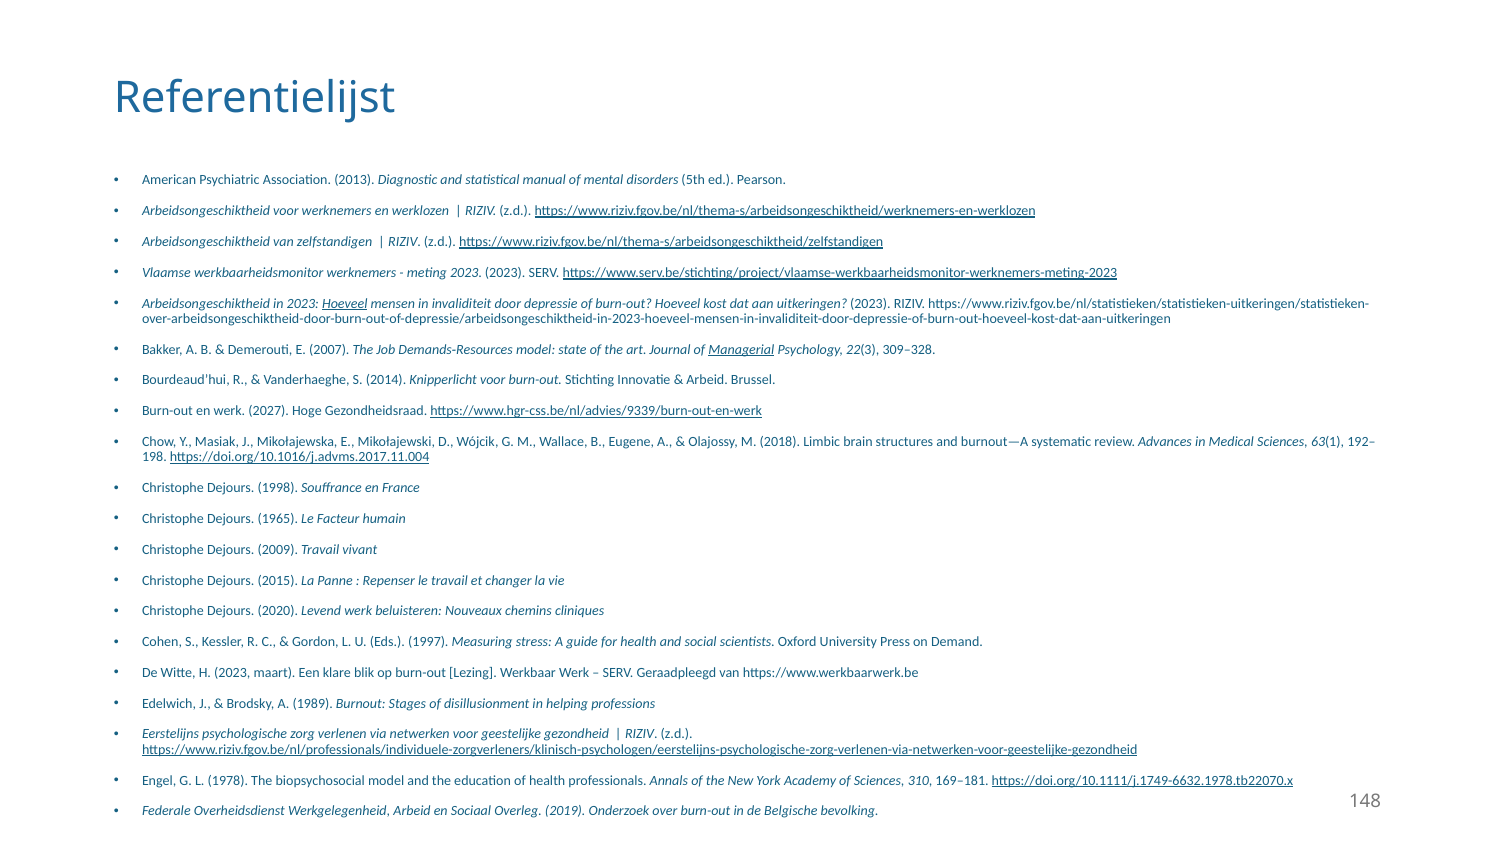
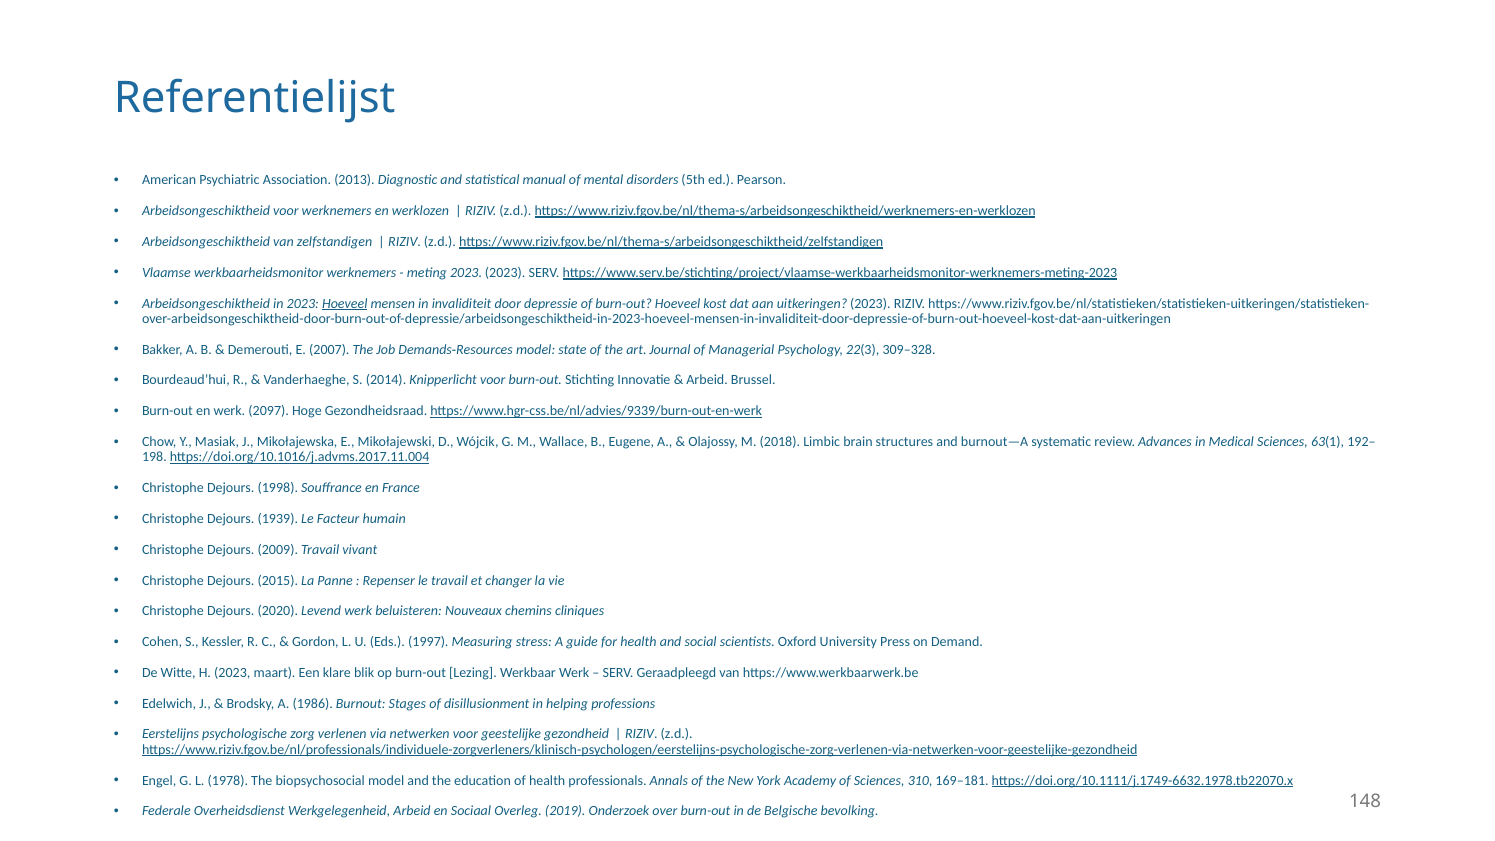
Managerial underline: present -> none
2027: 2027 -> 2097
1965: 1965 -> 1939
1989: 1989 -> 1986
